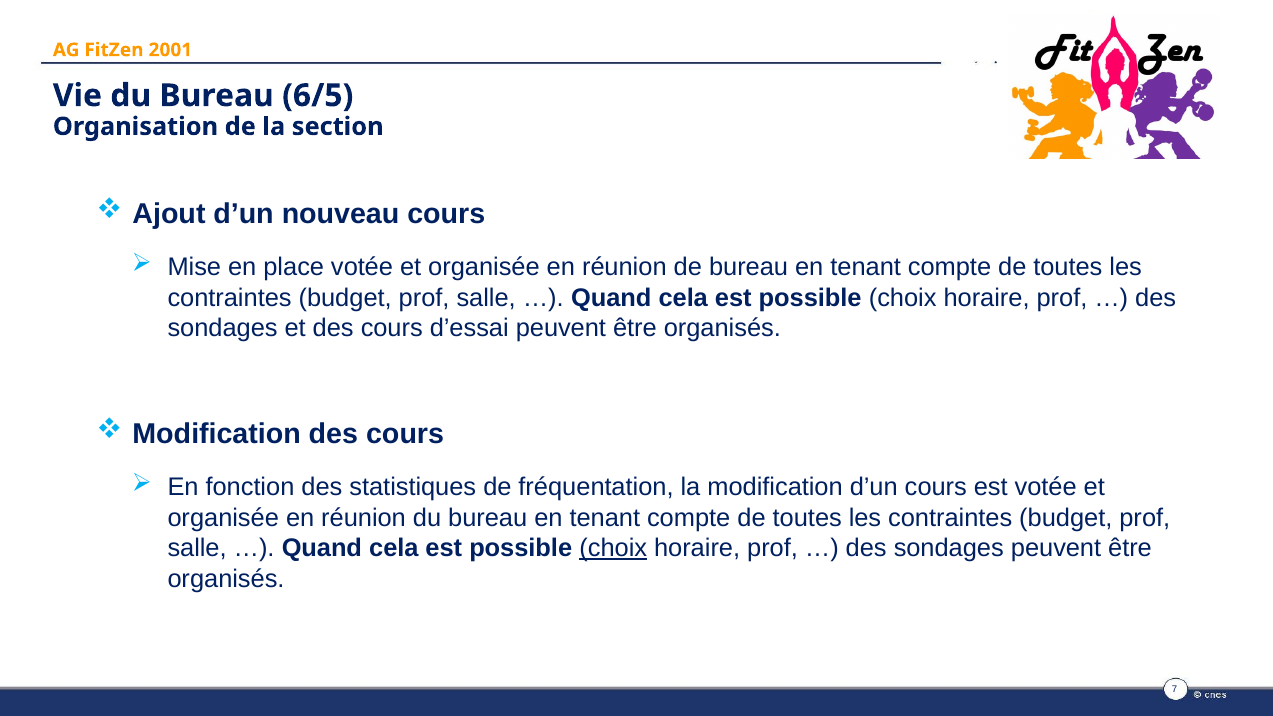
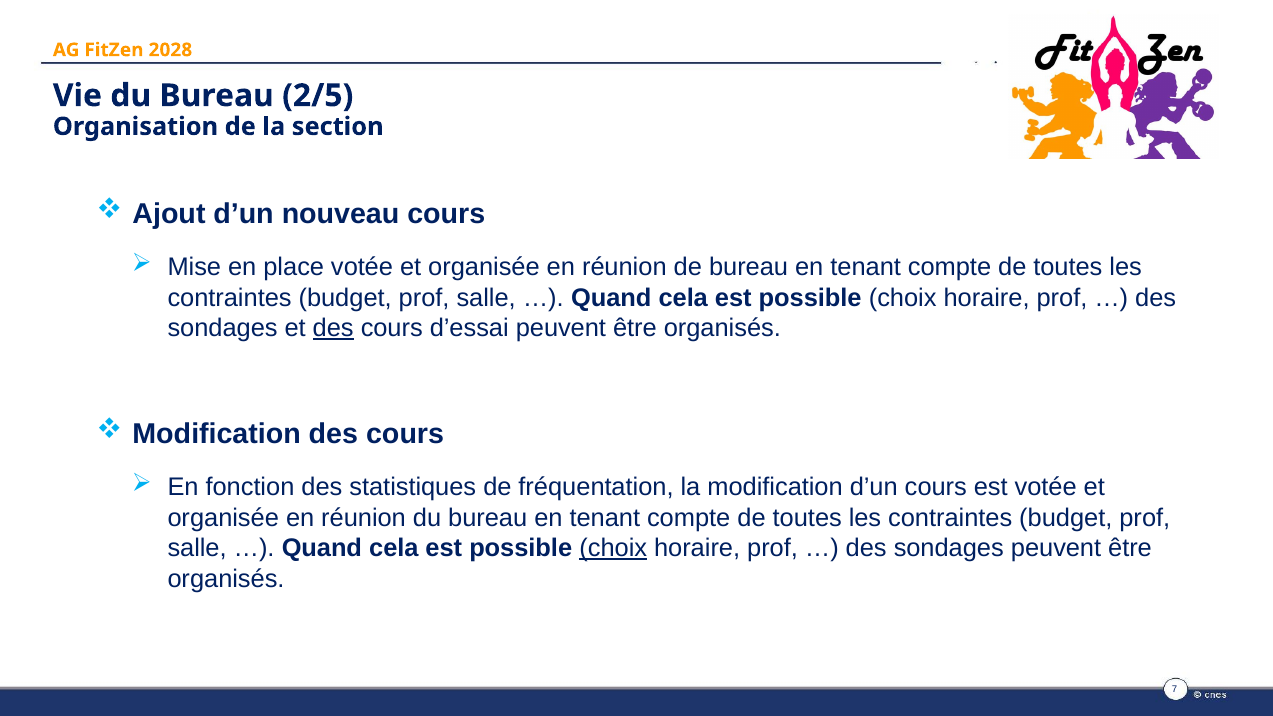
2001: 2001 -> 2028
6/5: 6/5 -> 2/5
des at (333, 328) underline: none -> present
